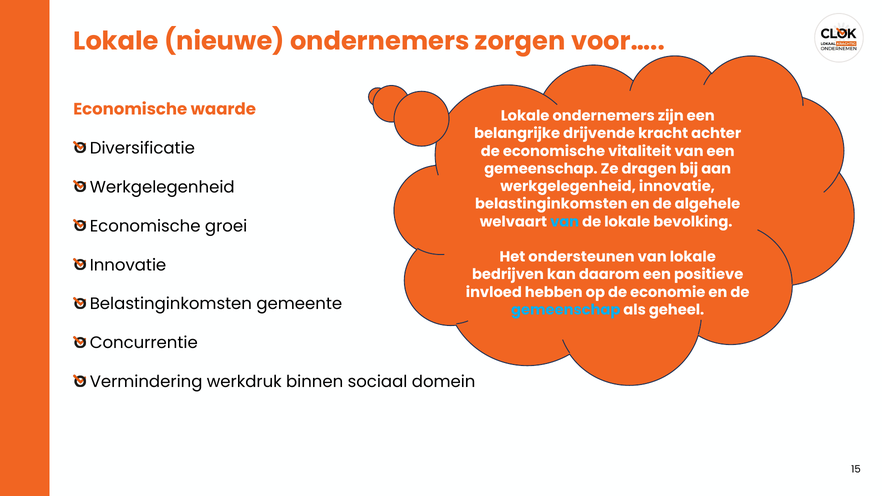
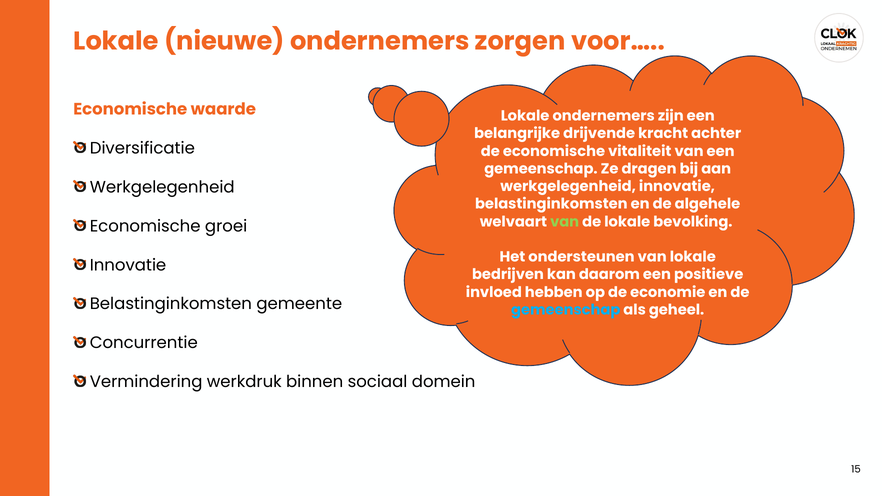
van at (565, 222) colour: light blue -> light green
